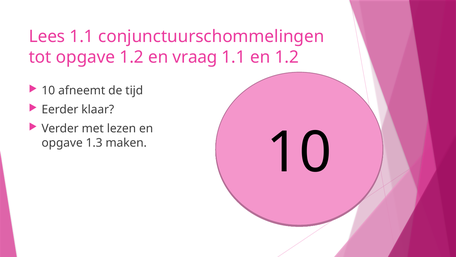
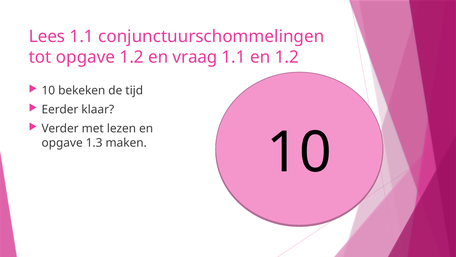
afneemt: afneemt -> bekeken
